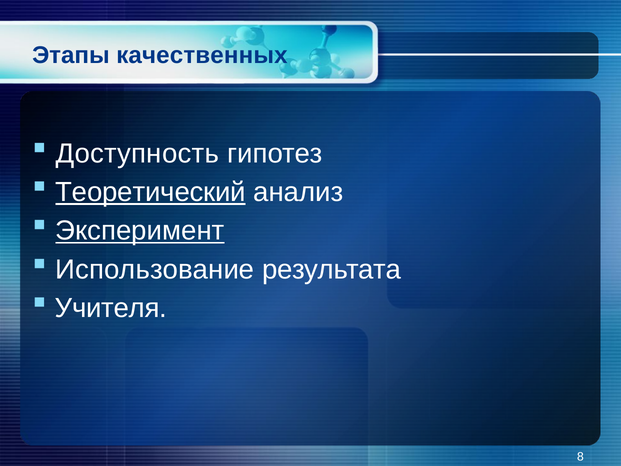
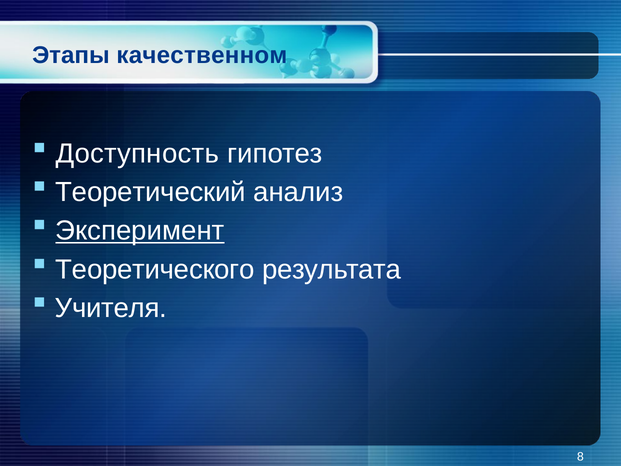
качественных: качественных -> качественном
Теоретический underline: present -> none
Использование: Использование -> Теоретического
